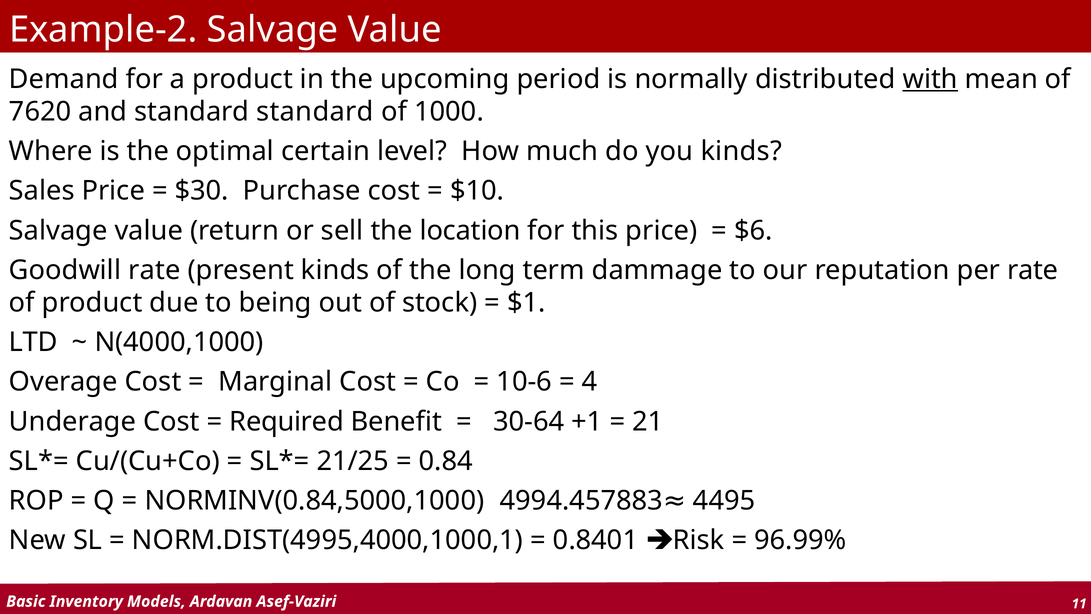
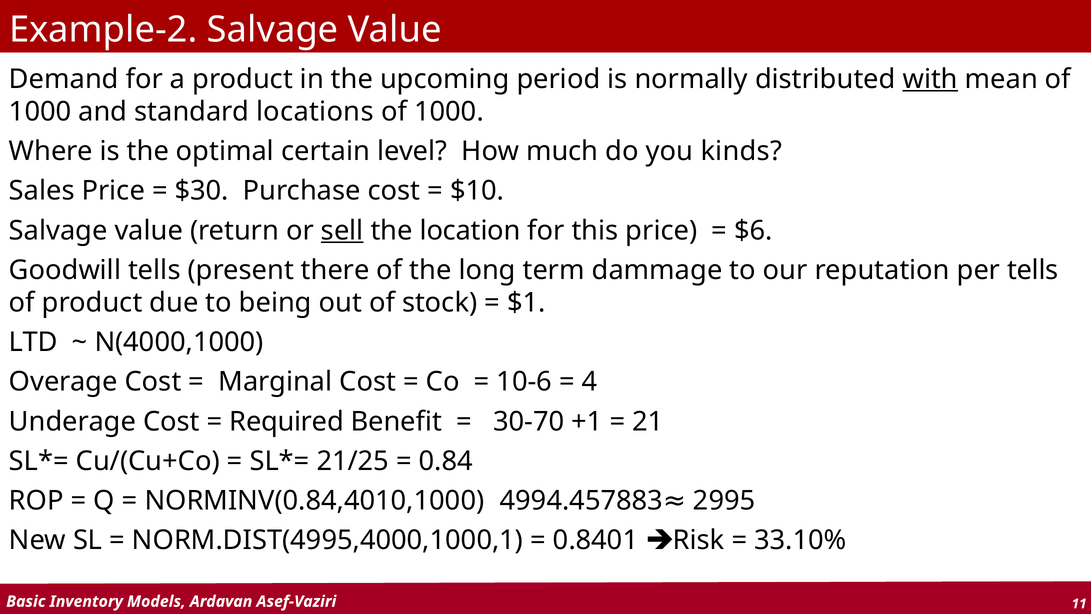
7620 at (40, 112): 7620 -> 1000
standard standard: standard -> locations
sell underline: none -> present
Goodwill rate: rate -> tells
present kinds: kinds -> there
per rate: rate -> tells
30-64: 30-64 -> 30-70
NORMINV(0.84,5000,1000: NORMINV(0.84,5000,1000 -> NORMINV(0.84,4010,1000
4495: 4495 -> 2995
96.99%: 96.99% -> 33.10%
